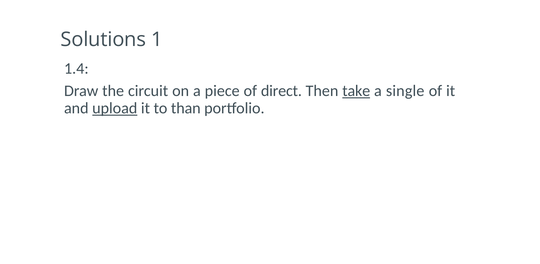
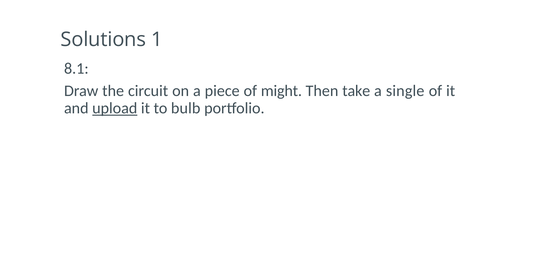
1.4: 1.4 -> 8.1
direct: direct -> might
take underline: present -> none
than: than -> bulb
